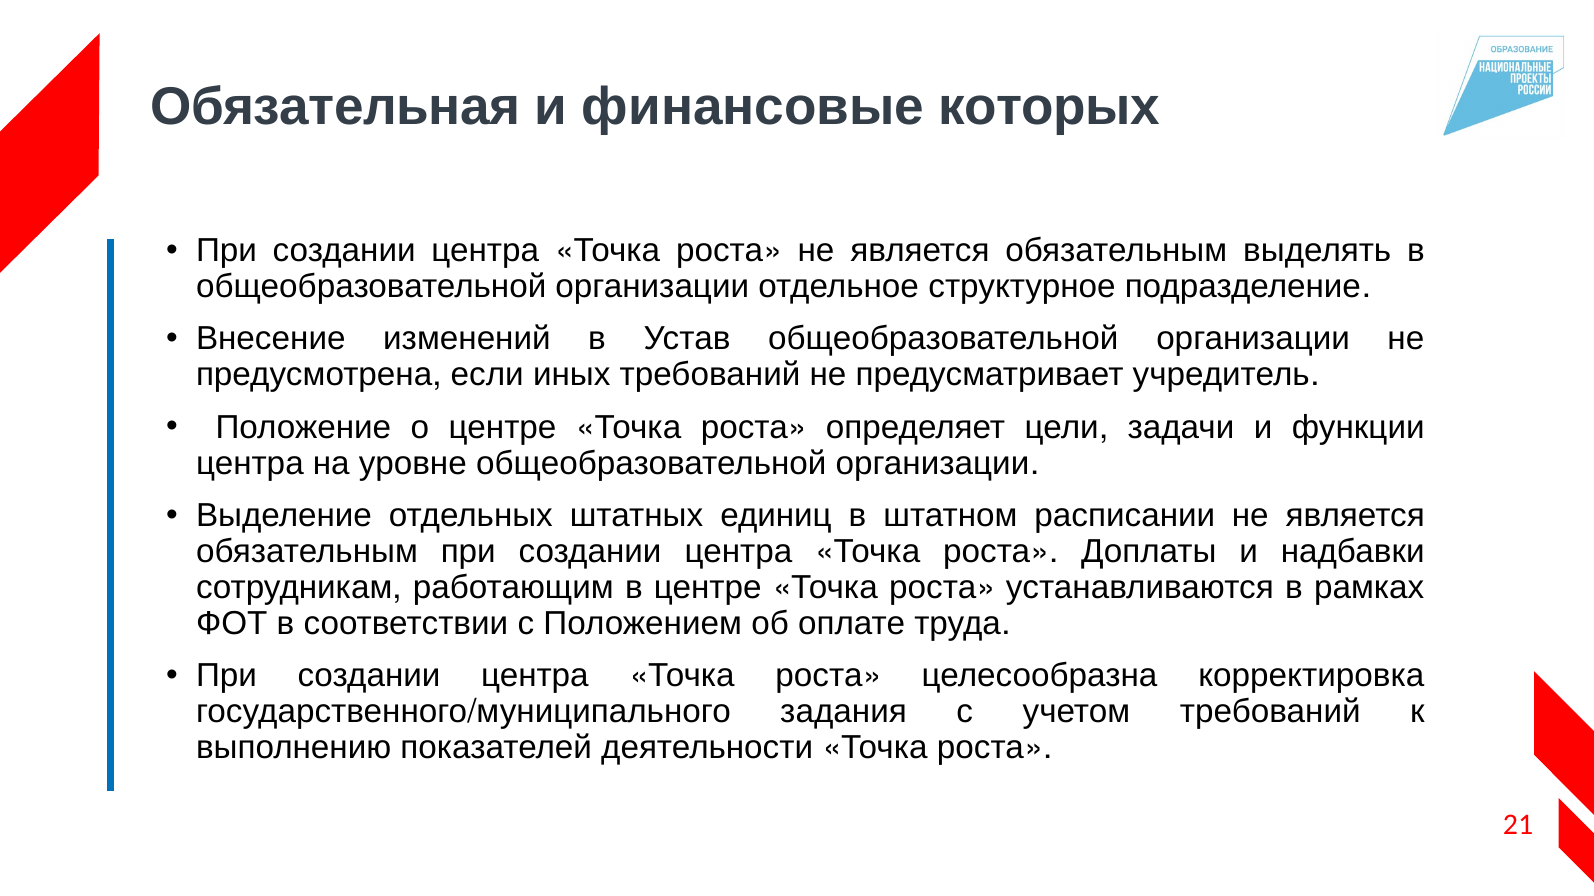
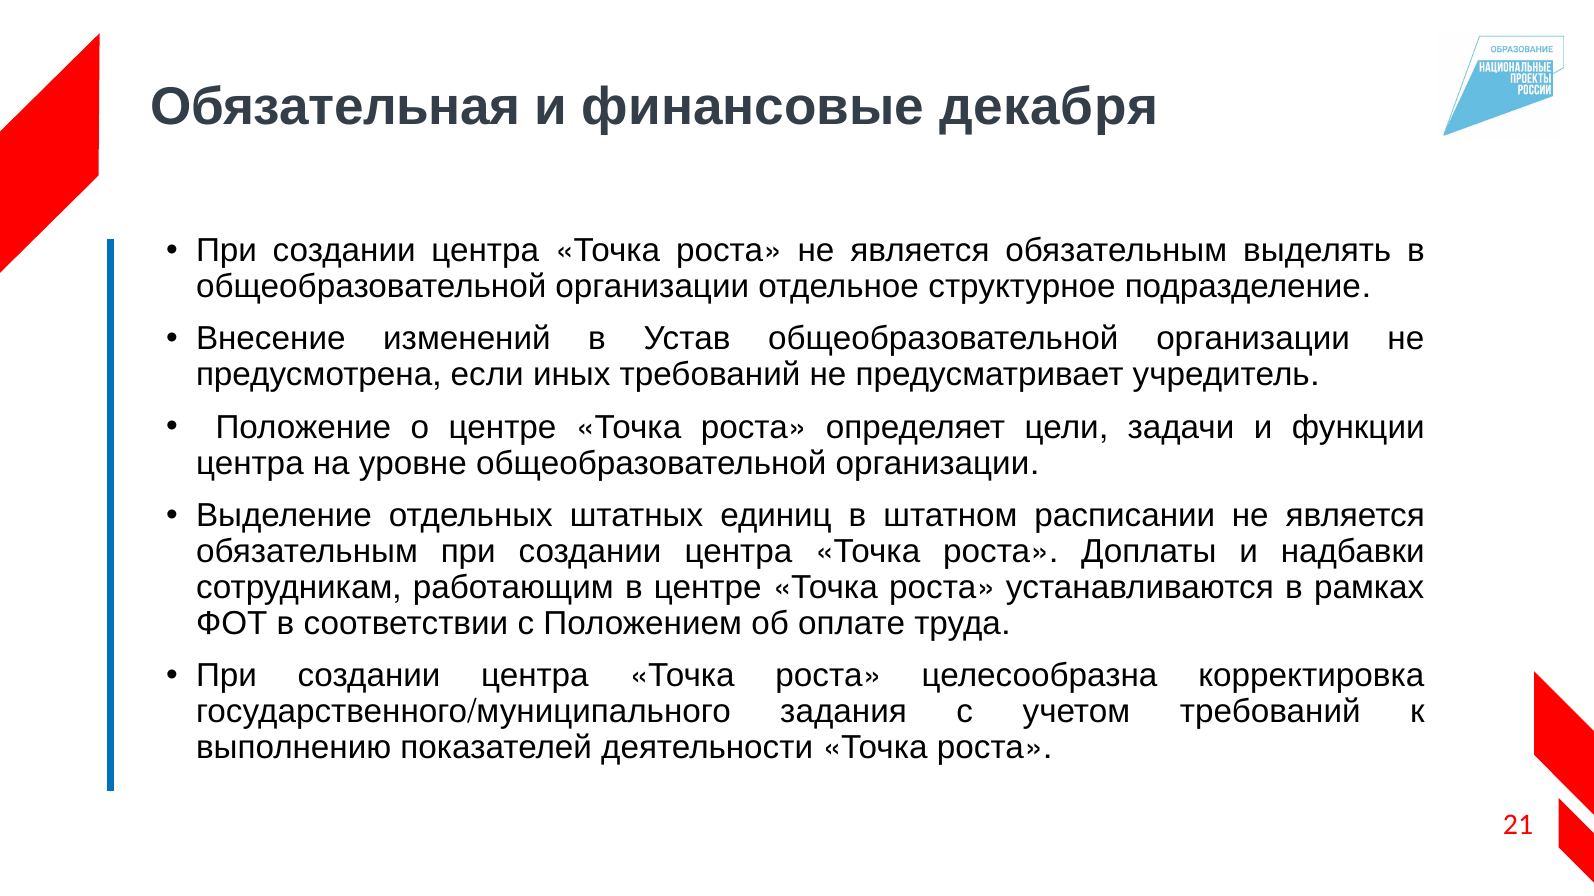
которых: которых -> декабря
